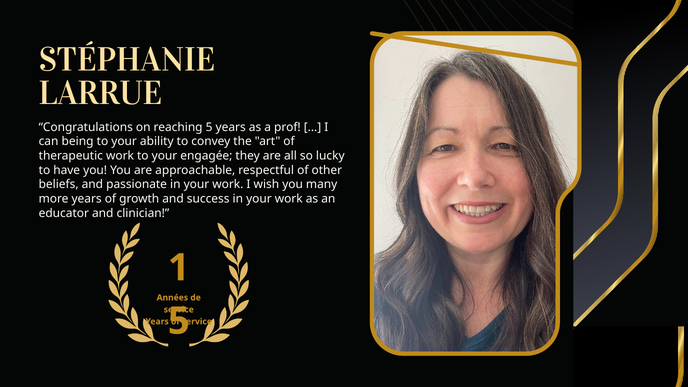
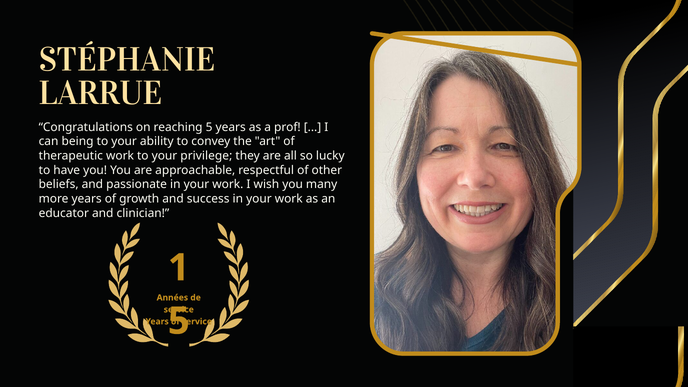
engagée: engagée -> privilege
